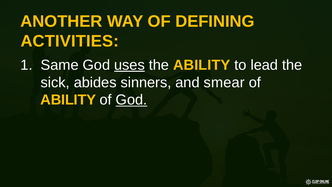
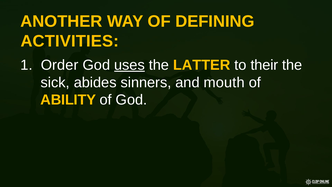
Same: Same -> Order
the ABILITY: ABILITY -> LATTER
lead: lead -> their
smear: smear -> mouth
God at (131, 100) underline: present -> none
